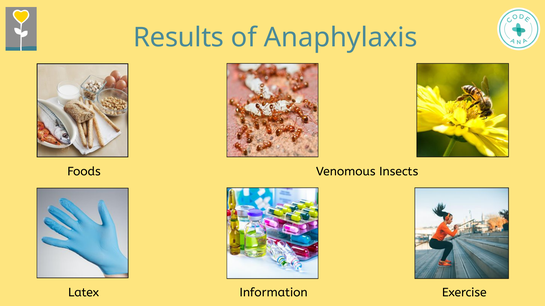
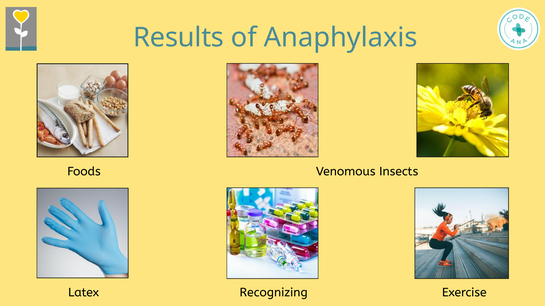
Information: Information -> Recognizing
